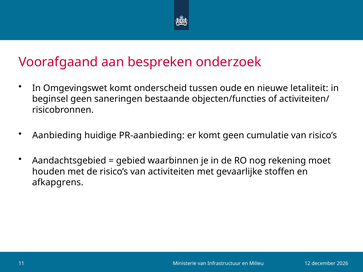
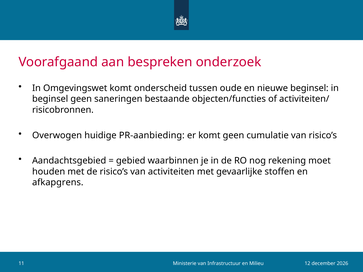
nieuwe letaliteit: letaliteit -> beginsel
Aanbieding: Aanbieding -> Overwogen
